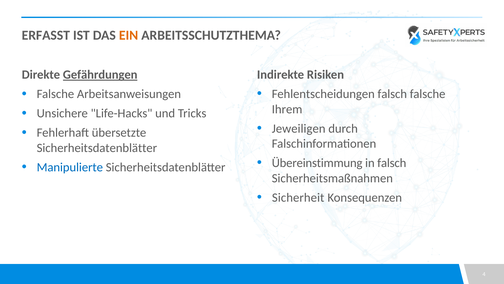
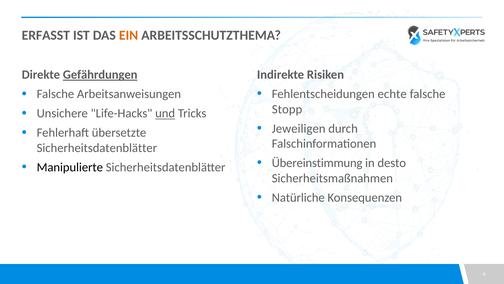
Fehlentscheidungen falsch: falsch -> echte
Ihrem: Ihrem -> Stopp
und underline: none -> present
in falsch: falsch -> desto
Manipulierte colour: blue -> black
Sicherheit: Sicherheit -> Natürliche
